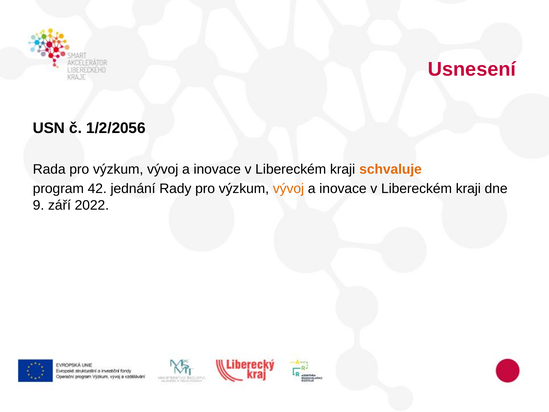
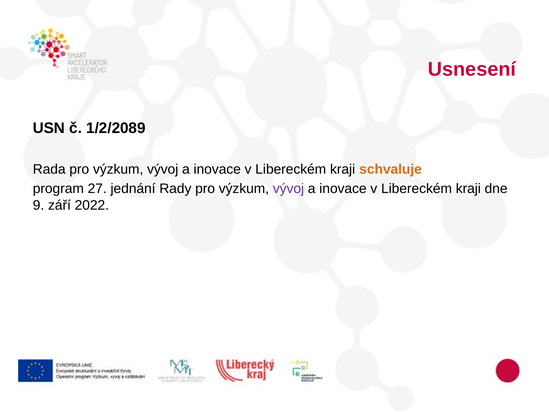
1/2/2056: 1/2/2056 -> 1/2/2089
42: 42 -> 27
vývoj at (288, 189) colour: orange -> purple
